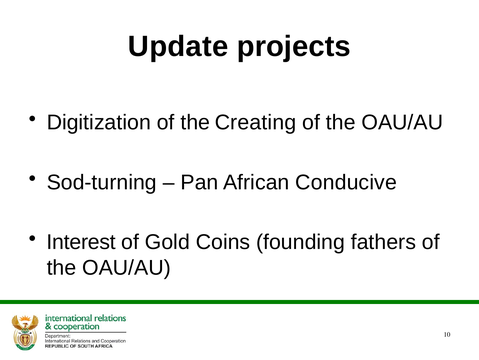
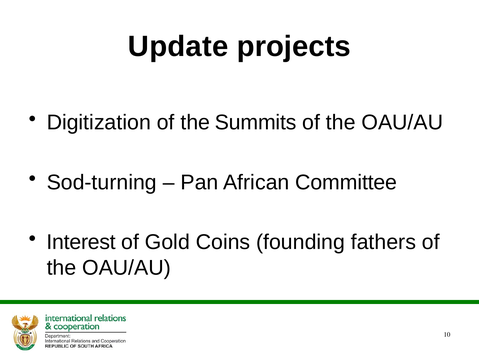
Creating: Creating -> Summits
Conducive: Conducive -> Committee
